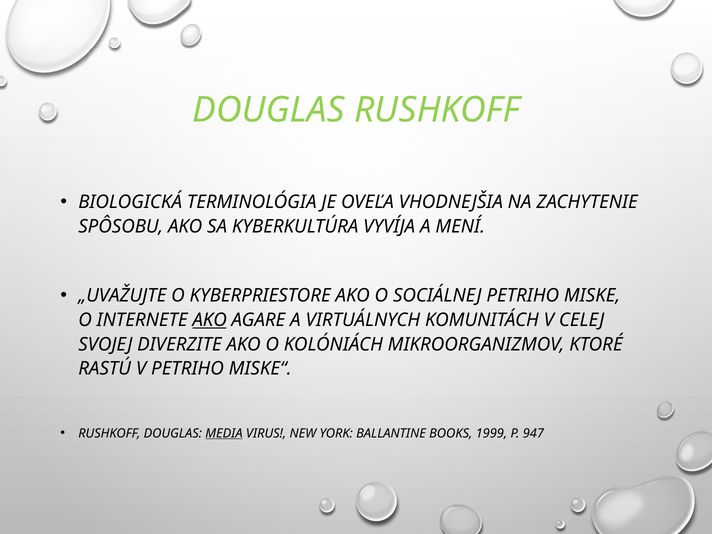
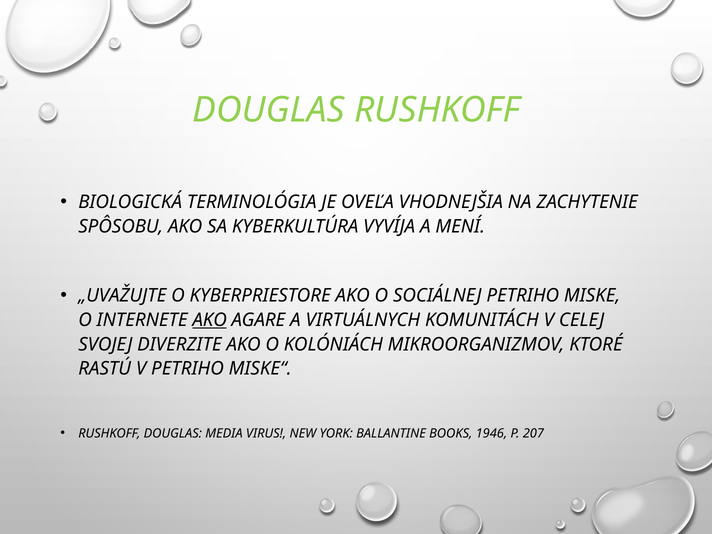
MEDIA underline: present -> none
1999: 1999 -> 1946
947: 947 -> 207
